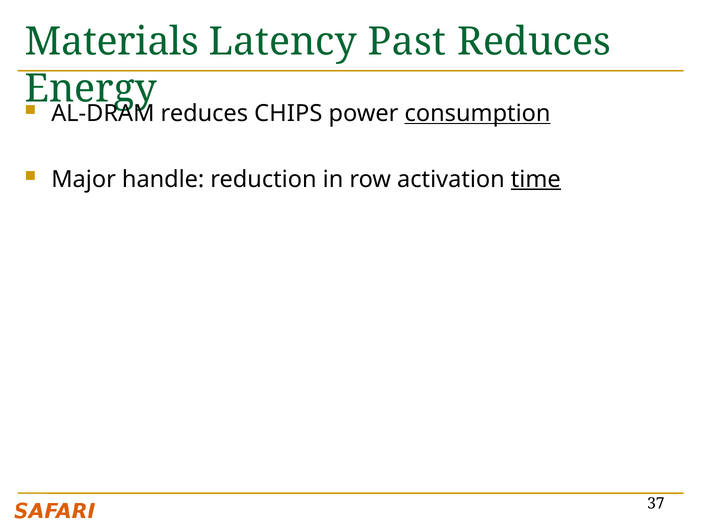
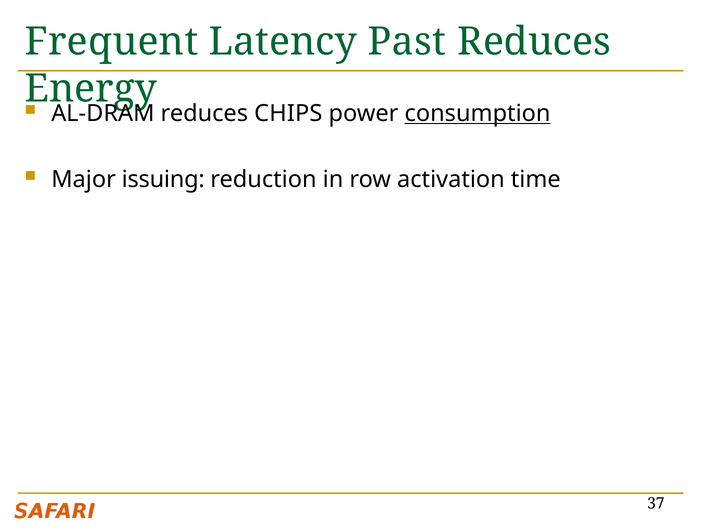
Materials: Materials -> Frequent
handle: handle -> issuing
time underline: present -> none
